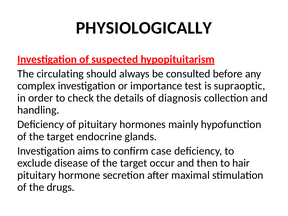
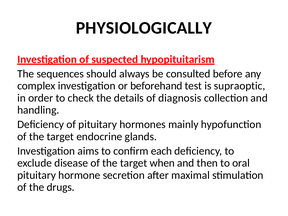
circulating: circulating -> sequences
importance: importance -> beforehand
case: case -> each
occur: occur -> when
hair: hair -> oral
